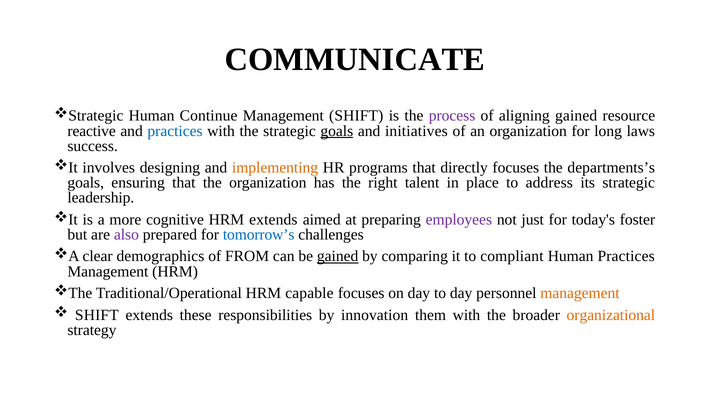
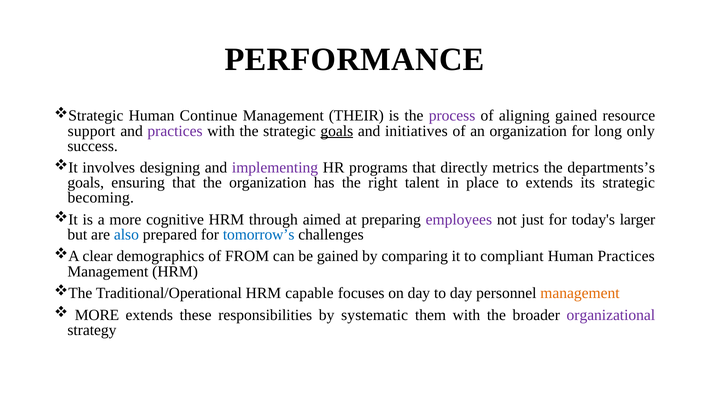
COMMUNICATE: COMMUNICATE -> PERFORMANCE
Management SHIFT: SHIFT -> THEIR
reactive: reactive -> support
practices at (175, 131) colour: blue -> purple
laws: laws -> only
implementing colour: orange -> purple
directly focuses: focuses -> metrics
to address: address -> extends
leadership: leadership -> becoming
HRM extends: extends -> through
foster: foster -> larger
also colour: purple -> blue
gained at (338, 257) underline: present -> none
SHIFT at (97, 315): SHIFT -> MORE
innovation: innovation -> systematic
organizational colour: orange -> purple
